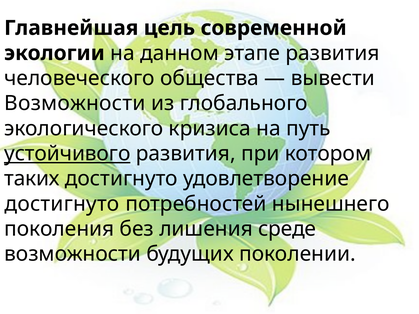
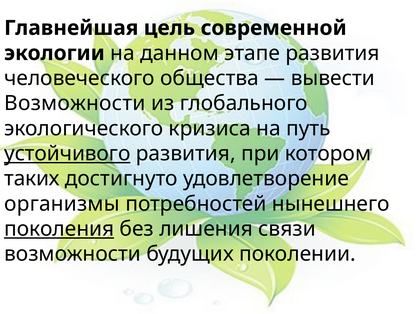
достигнуто at (62, 204): достигнуто -> организмы
поколения underline: none -> present
среде: среде -> связи
